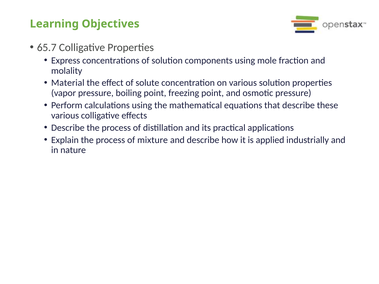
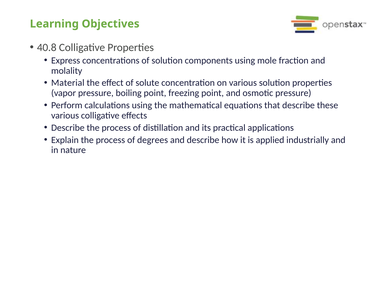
65.7: 65.7 -> 40.8
mixture: mixture -> degrees
